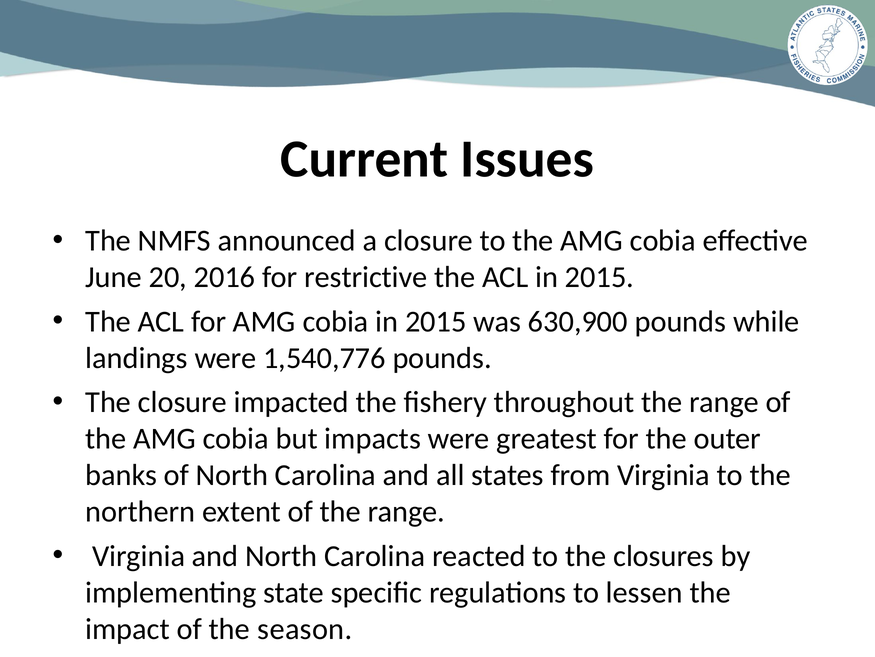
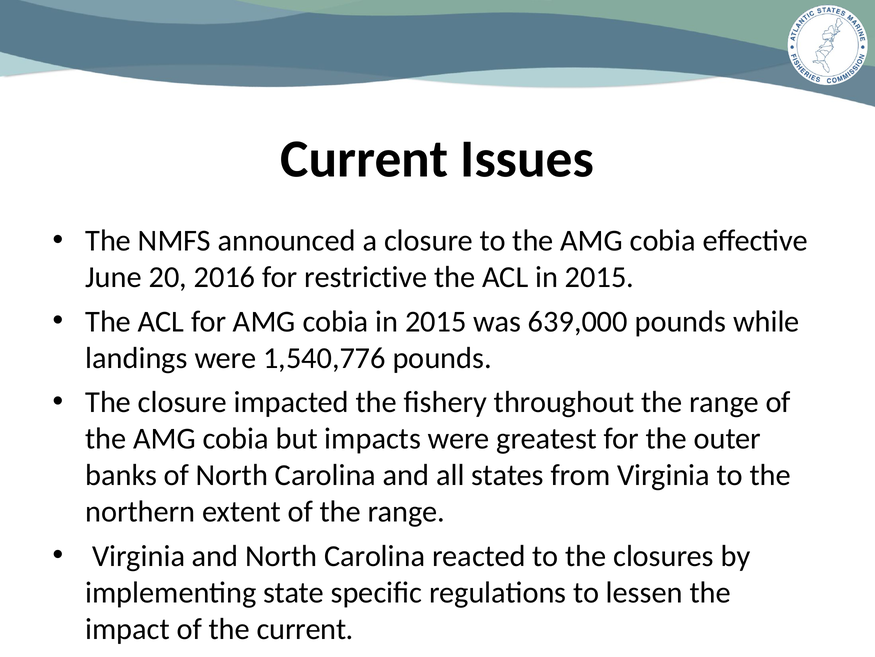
630,900: 630,900 -> 639,000
the season: season -> current
